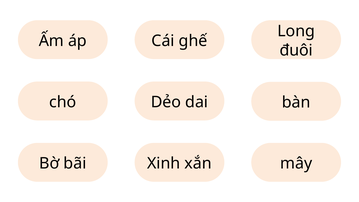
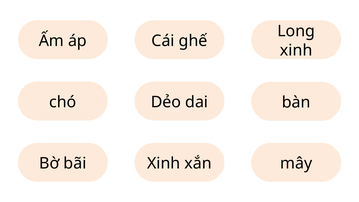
đuôi at (296, 50): đuôi -> xinh
